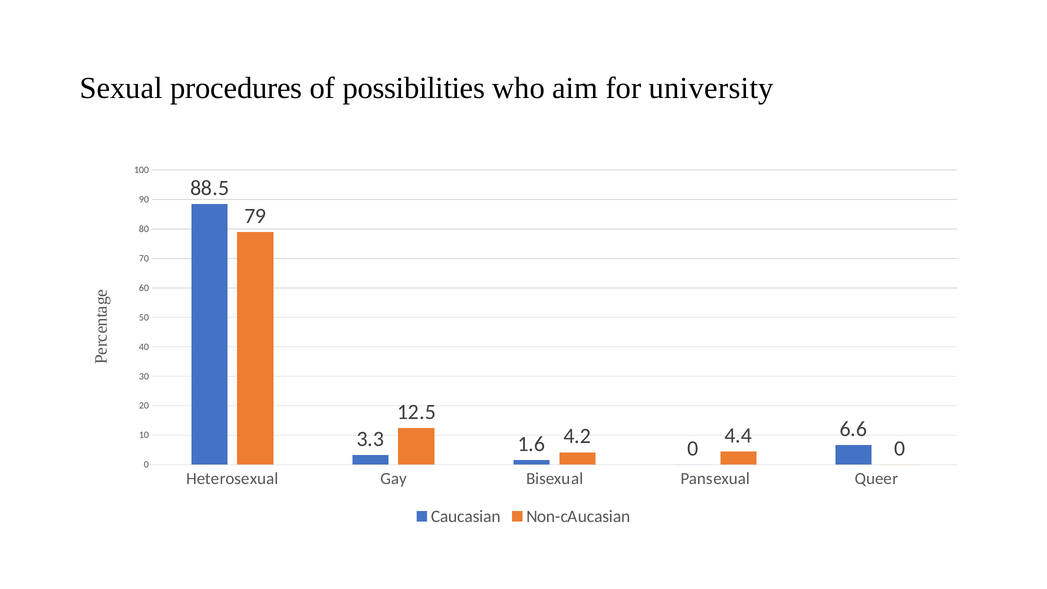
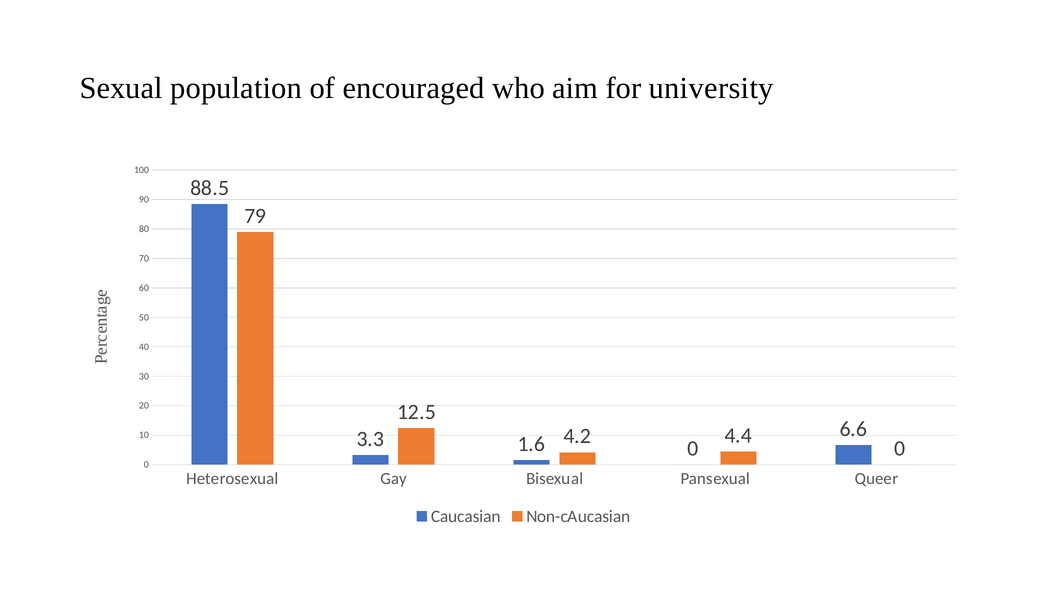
procedures: procedures -> population
possibilities: possibilities -> encouraged
